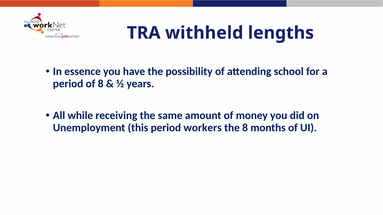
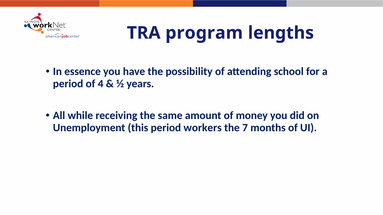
withheld: withheld -> program
of 8: 8 -> 4
the 8: 8 -> 7
